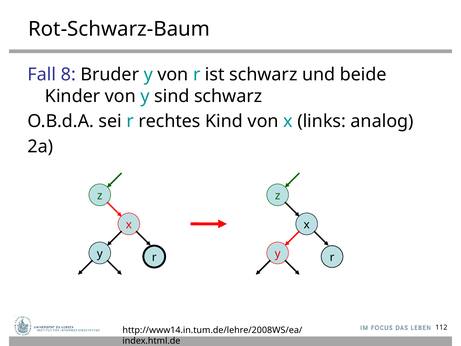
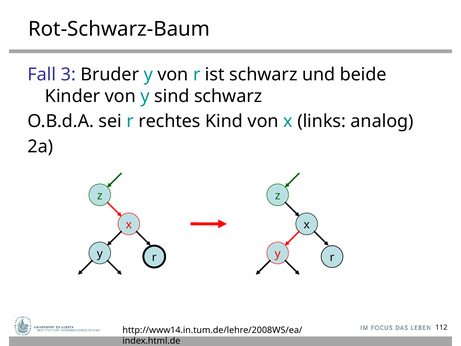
8: 8 -> 3
